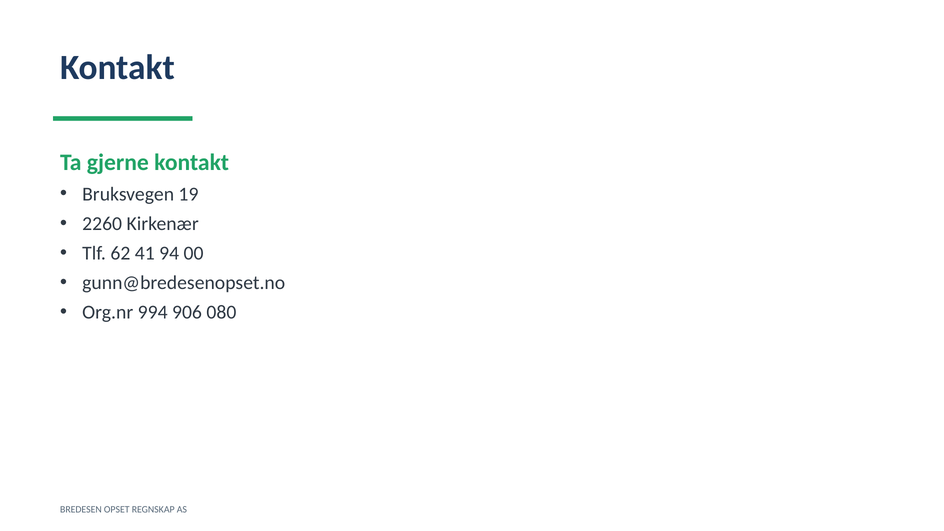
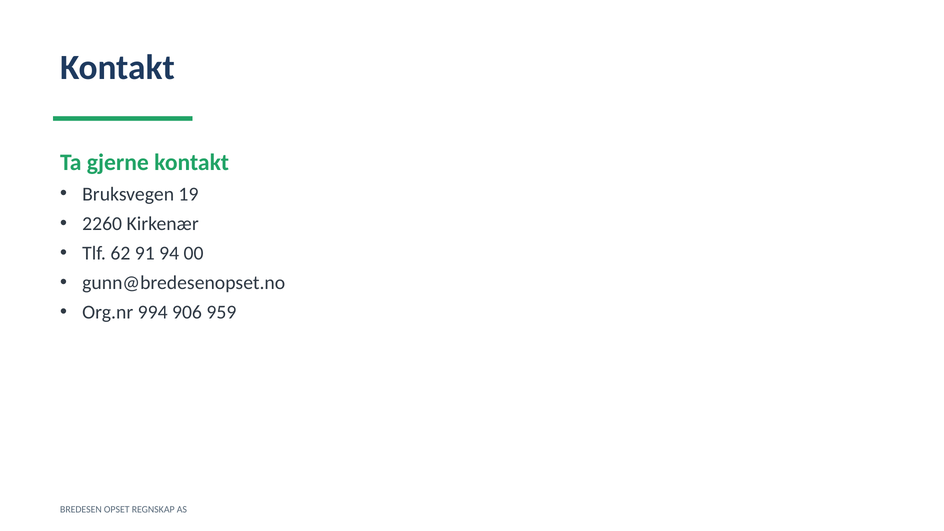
41: 41 -> 91
080: 080 -> 959
